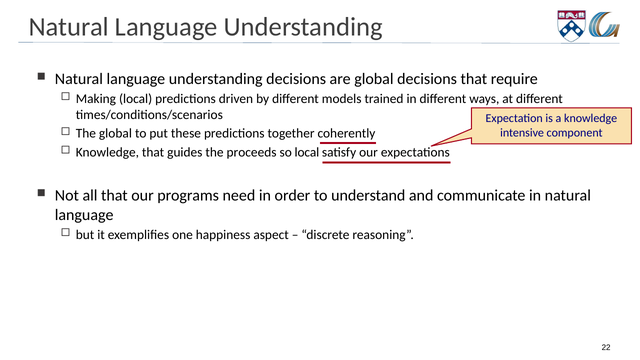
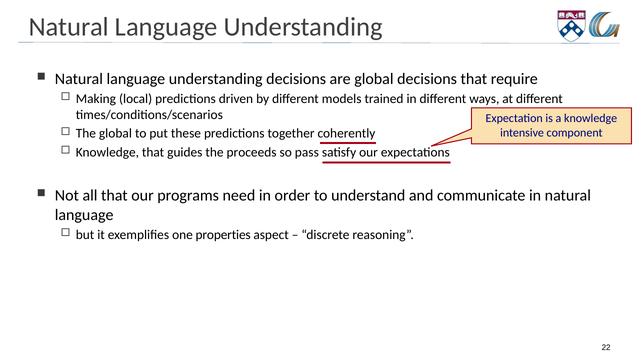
so local: local -> pass
happiness: happiness -> properties
